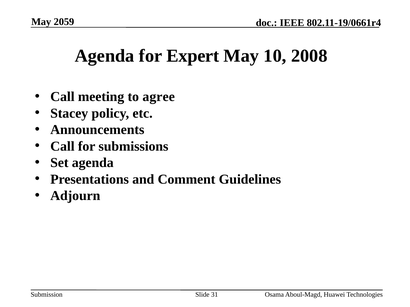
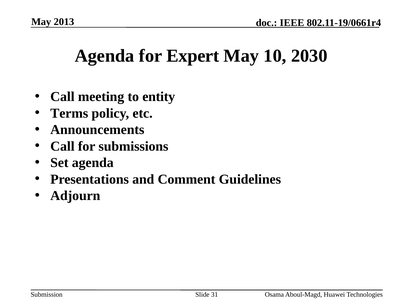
2059: 2059 -> 2013
2008: 2008 -> 2030
agree: agree -> entity
Stacey: Stacey -> Terms
